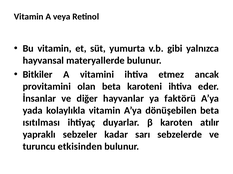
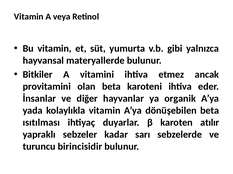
faktörü: faktörü -> organik
etkisinden: etkisinden -> birincisidir
